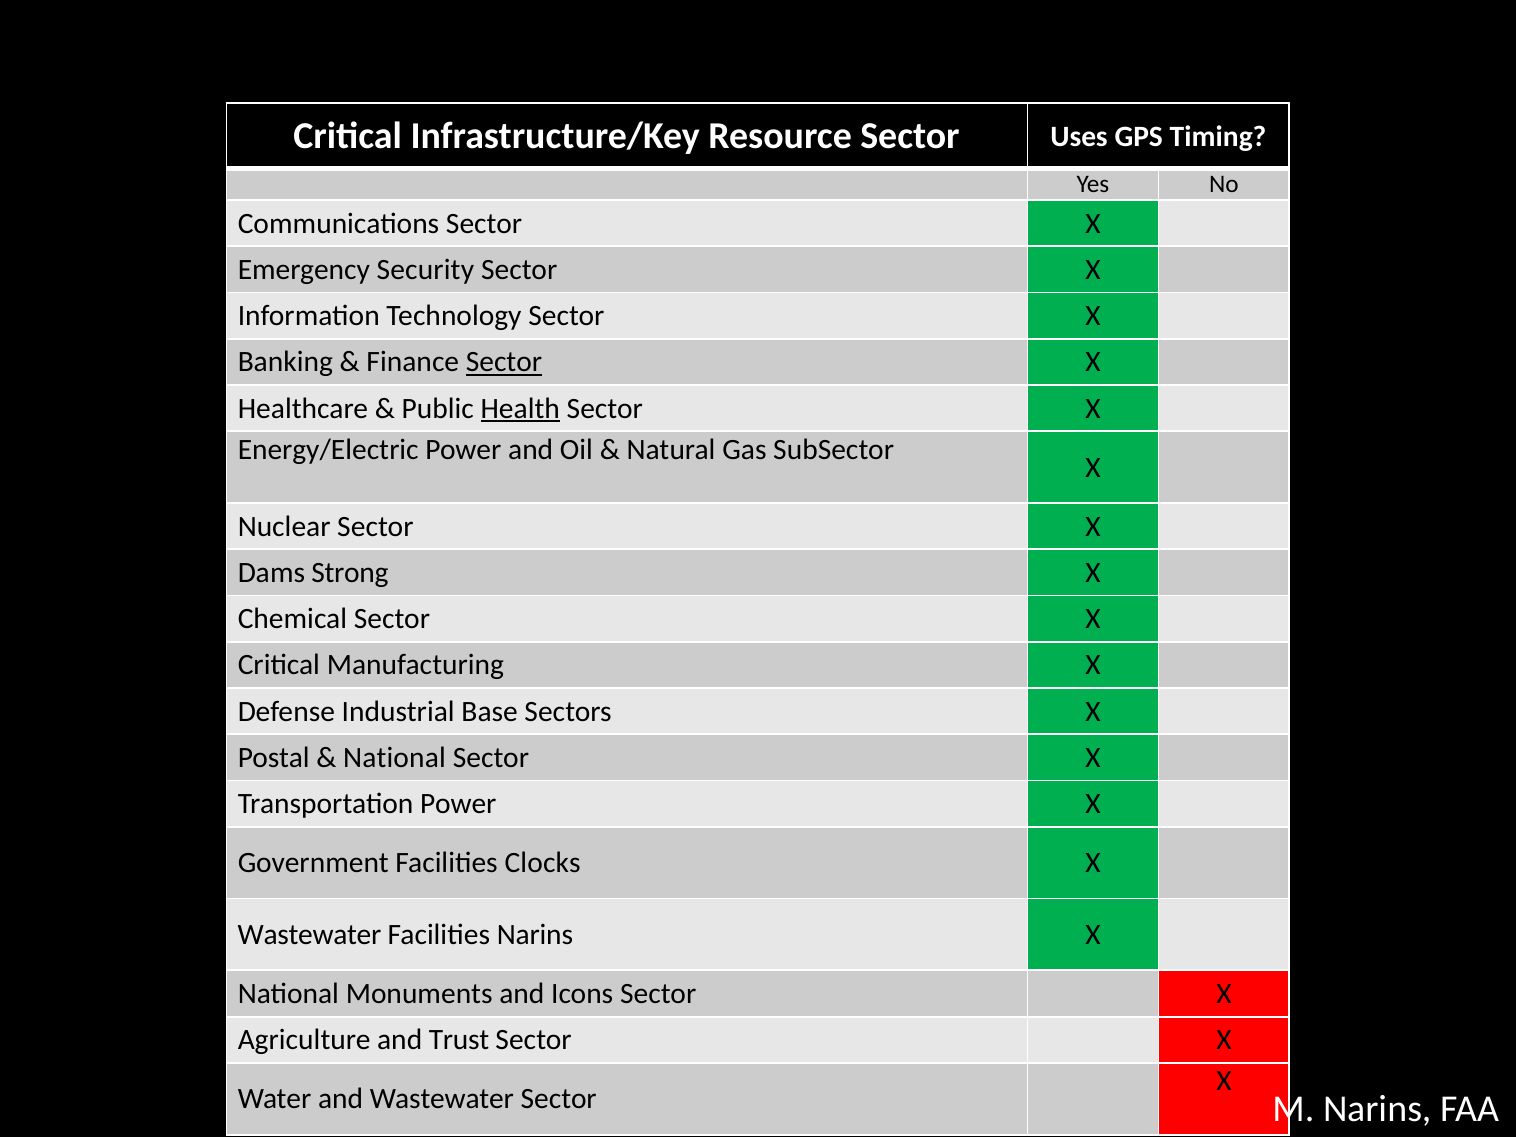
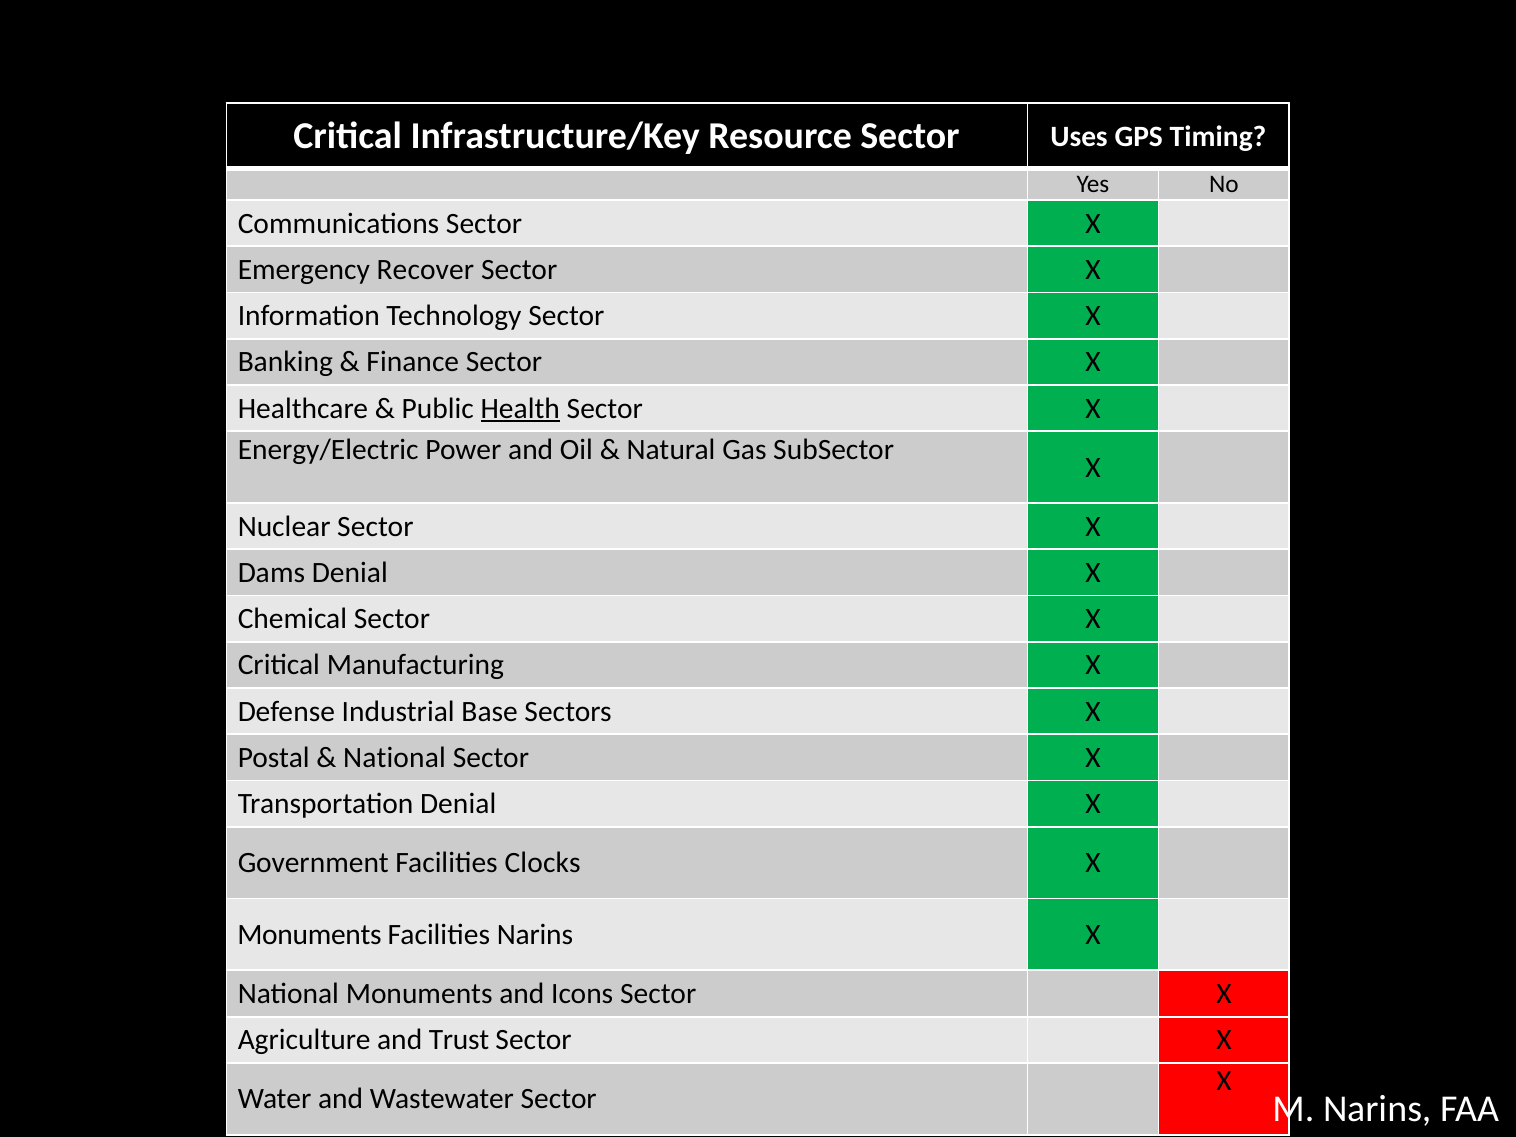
Security: Security -> Recover
Sector at (504, 362) underline: present -> none
Dams Strong: Strong -> Denial
Transportation Power: Power -> Denial
Wastewater at (309, 935): Wastewater -> Monuments
